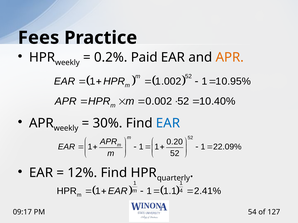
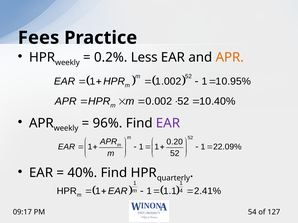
Paid: Paid -> Less
30%: 30% -> 96%
EAR at (168, 123) colour: blue -> purple
12%: 12% -> 40%
